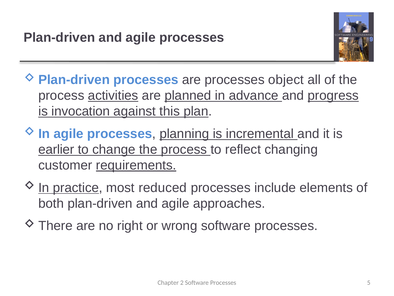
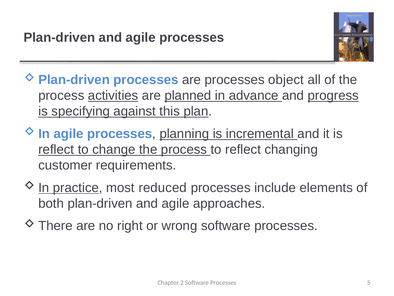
invocation: invocation -> specifying
earlier at (56, 149): earlier -> reflect
requirements underline: present -> none
